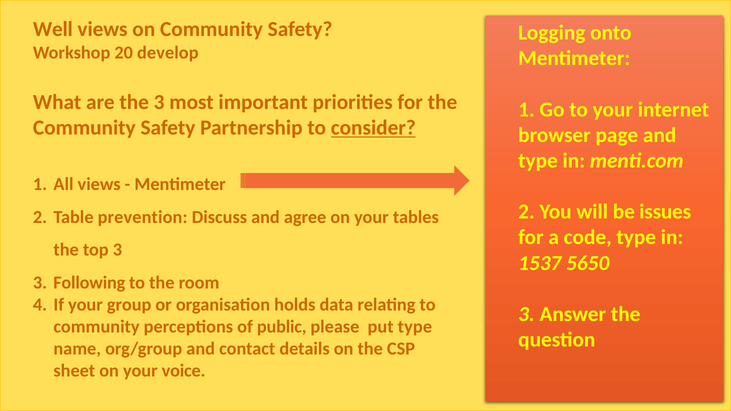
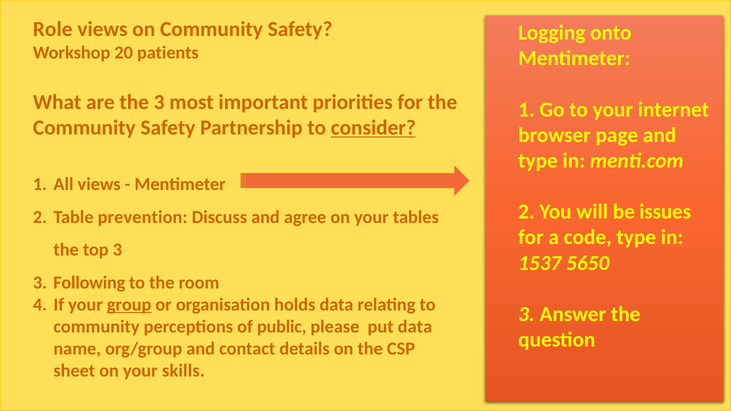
Well: Well -> Role
develop: develop -> patients
group underline: none -> present
put type: type -> data
voice: voice -> skills
